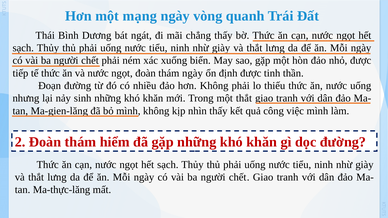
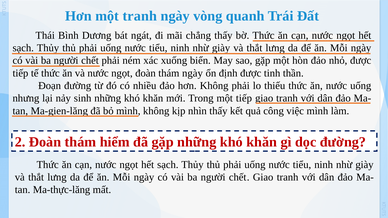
một mạng: mạng -> tranh
một thắt: thắt -> tiếp
